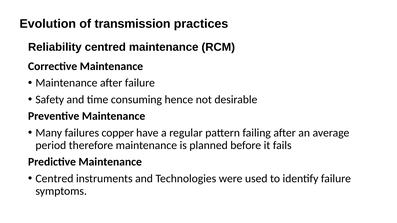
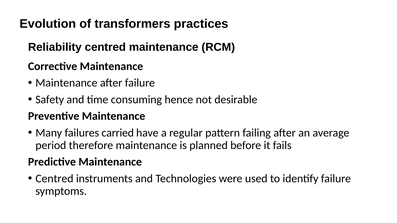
transmission: transmission -> transformers
copper: copper -> carried
